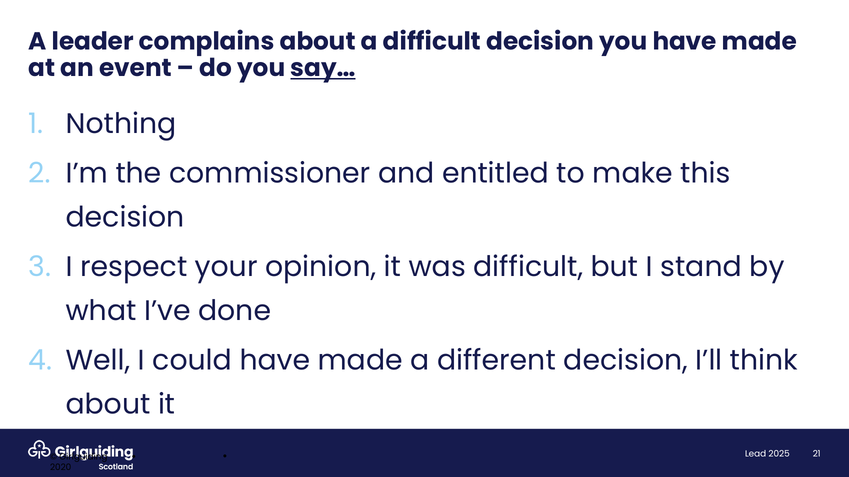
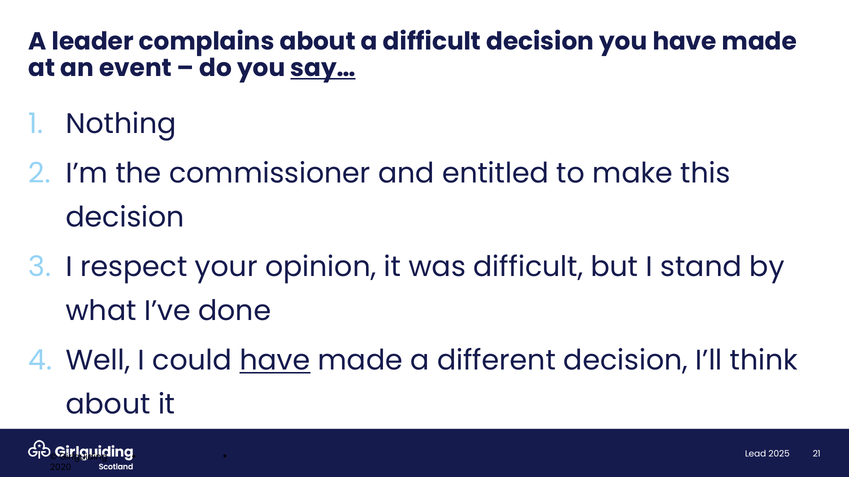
have at (275, 361) underline: none -> present
